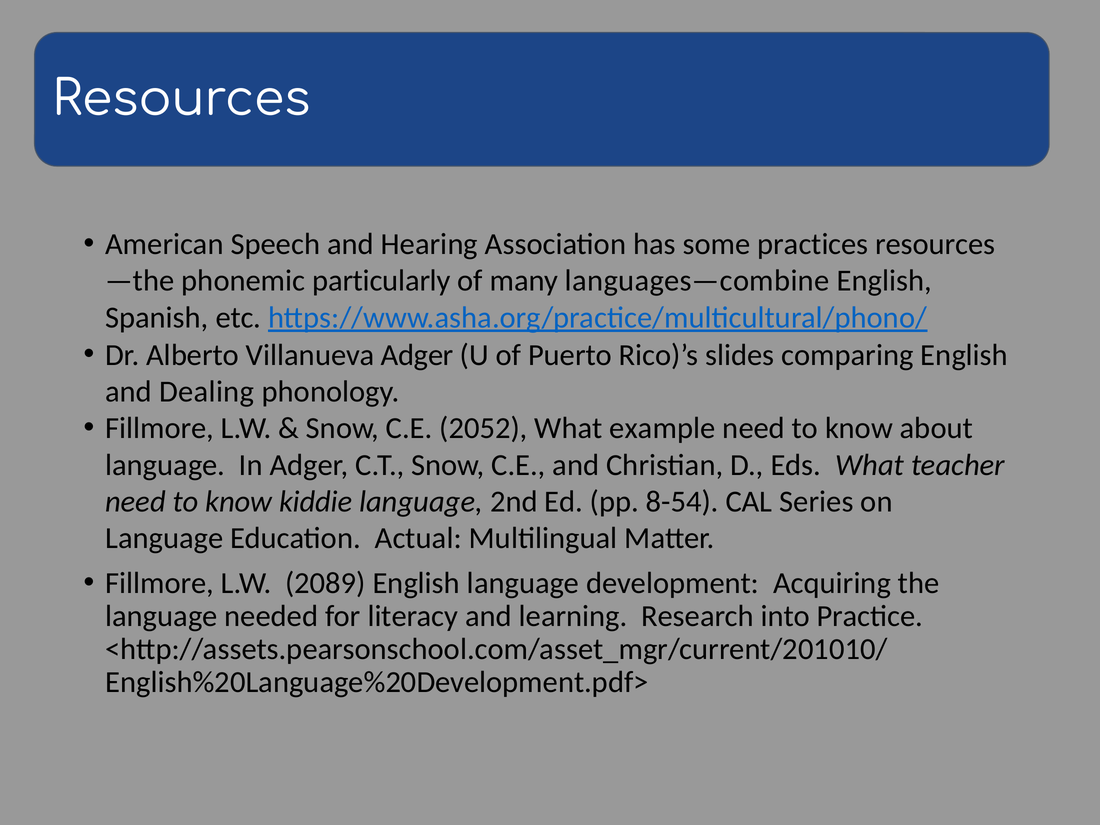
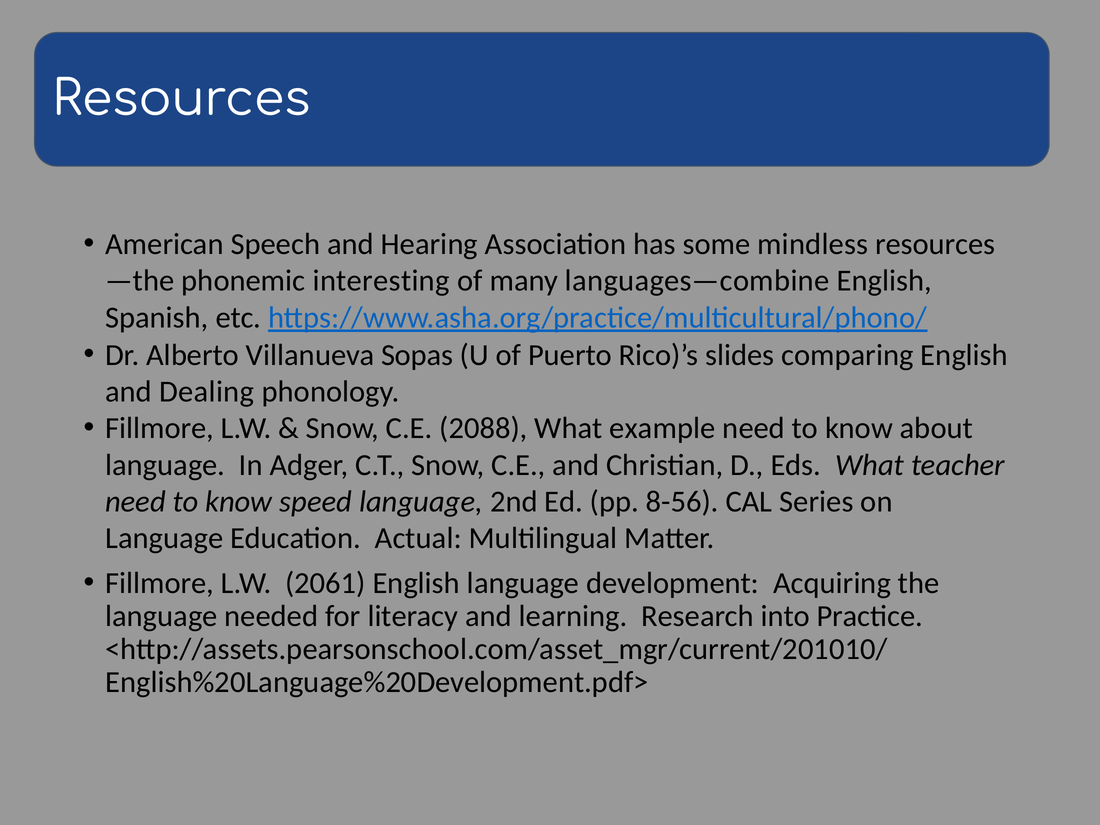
practices: practices -> mindless
particularly: particularly -> interesting
Villanueva Adger: Adger -> Sopas
2052: 2052 -> 2088
kiddie: kiddie -> speed
8-54: 8-54 -> 8-56
2089: 2089 -> 2061
